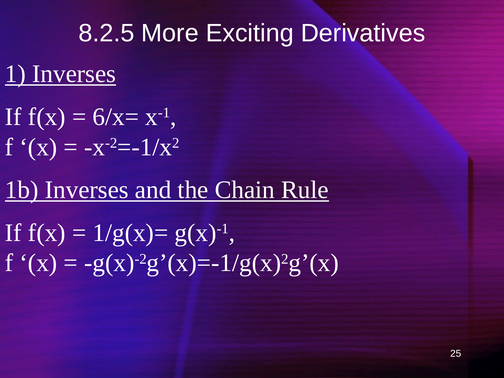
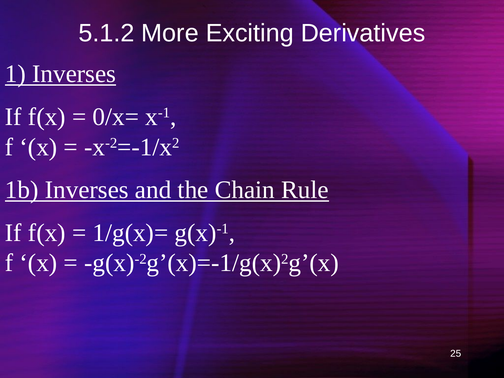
8.2.5: 8.2.5 -> 5.1.2
6/x=: 6/x= -> 0/x=
